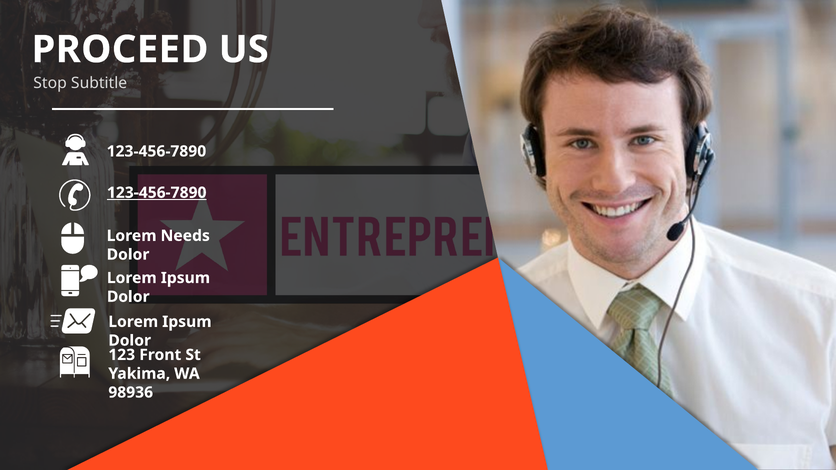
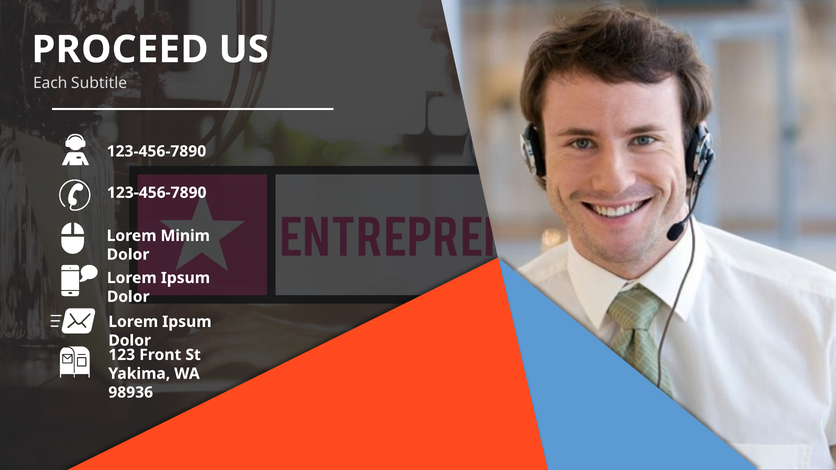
Stop: Stop -> Each
123-456-7890 at (157, 193) underline: present -> none
Needs: Needs -> Minim
